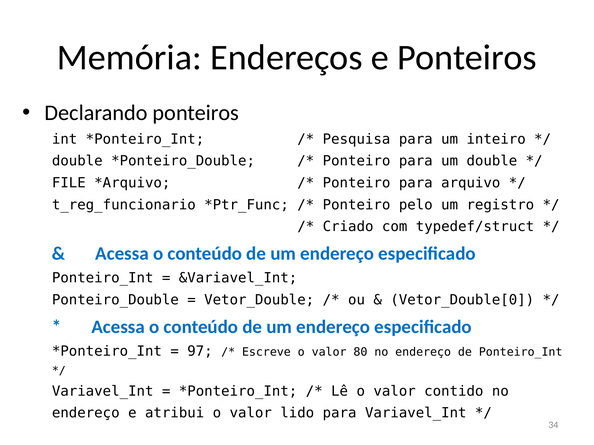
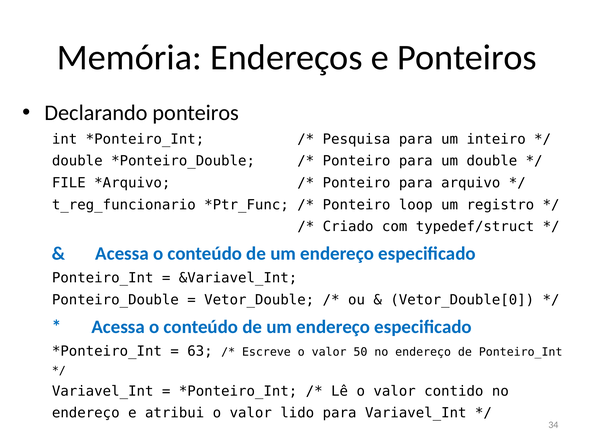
pelo: pelo -> loop
97: 97 -> 63
80: 80 -> 50
